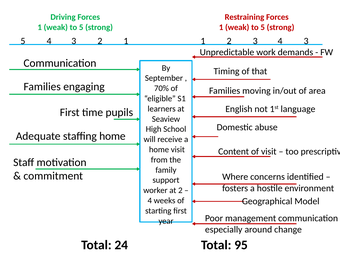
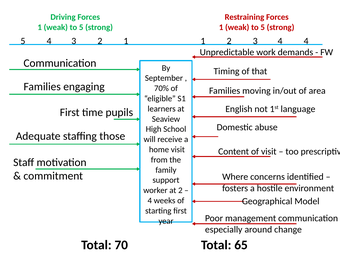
3 at (306, 41): 3 -> 4
staffing home: home -> those
24: 24 -> 70
95: 95 -> 65
